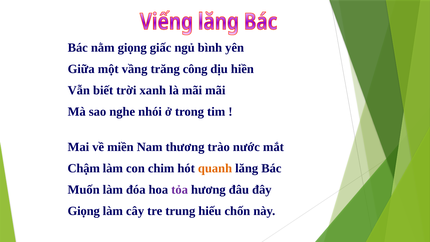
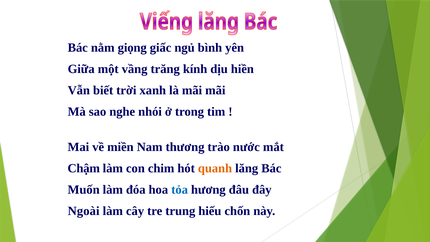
công: công -> kính
tỏa colour: purple -> blue
Giọng at (84, 211): Giọng -> Ngoài
